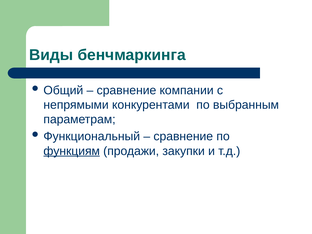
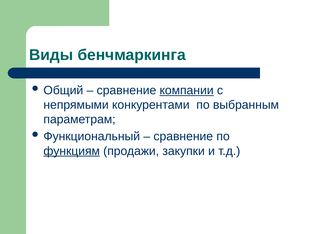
компании underline: none -> present
